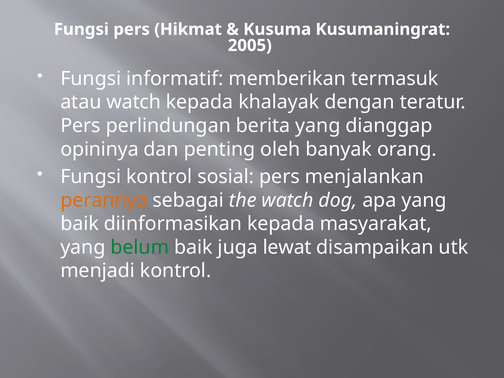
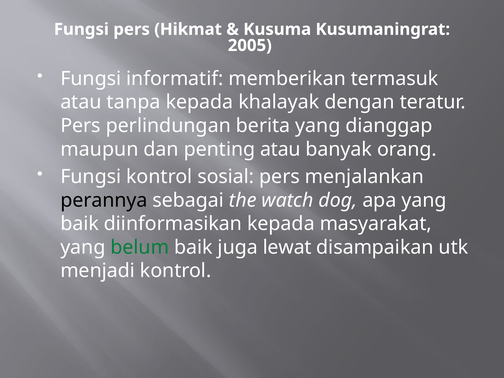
atau watch: watch -> tanpa
opininya: opininya -> maupun
penting oleh: oleh -> atau
perannya colour: orange -> black
